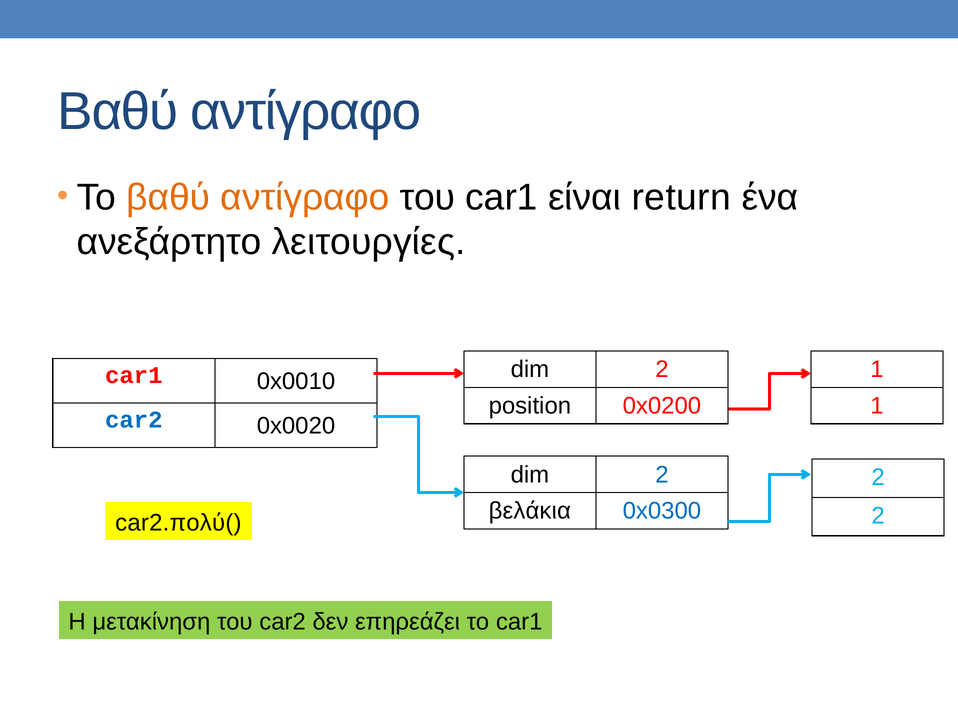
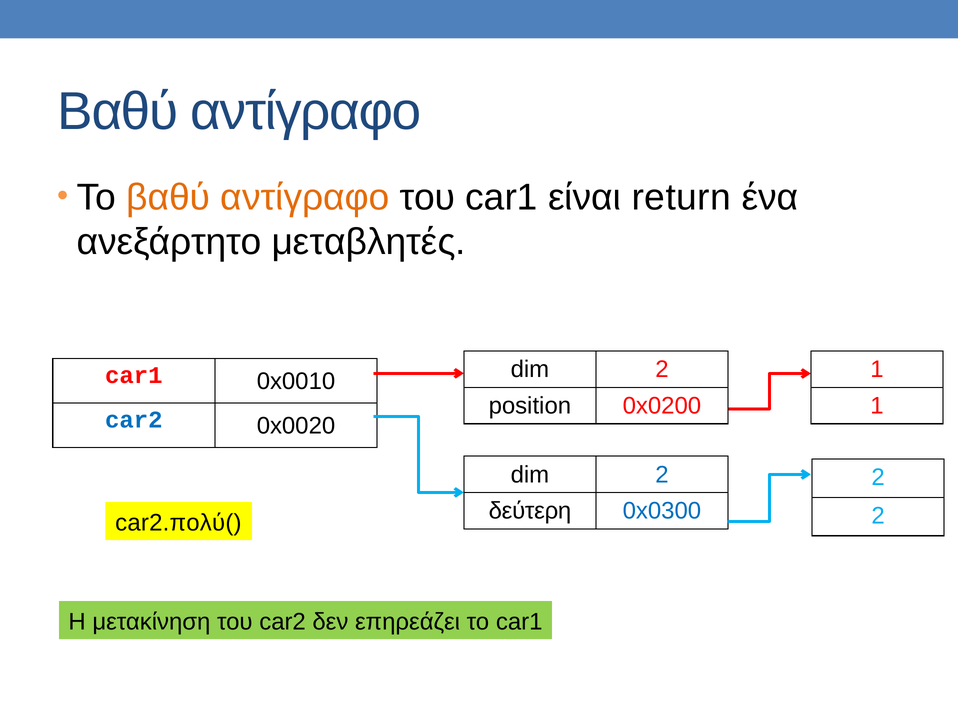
λειτουργίες: λειτουργίες -> μεταβλητές
βελάκια: βελάκια -> δεύτερη
